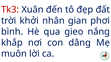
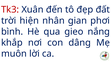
khởi: khởi -> hiện
